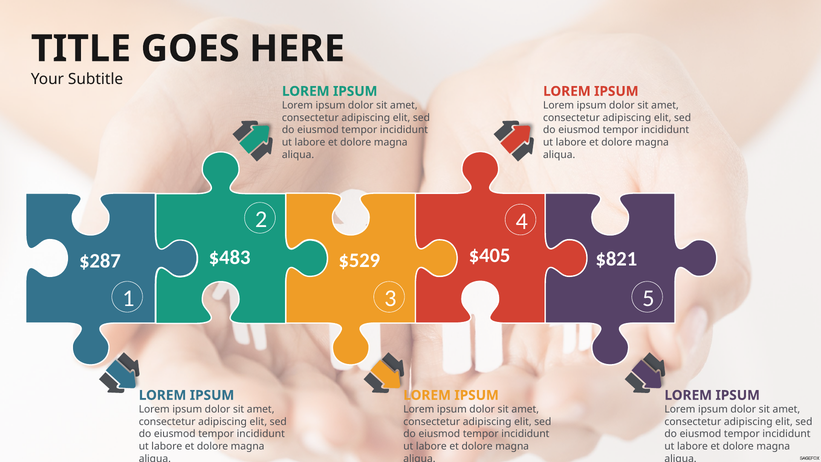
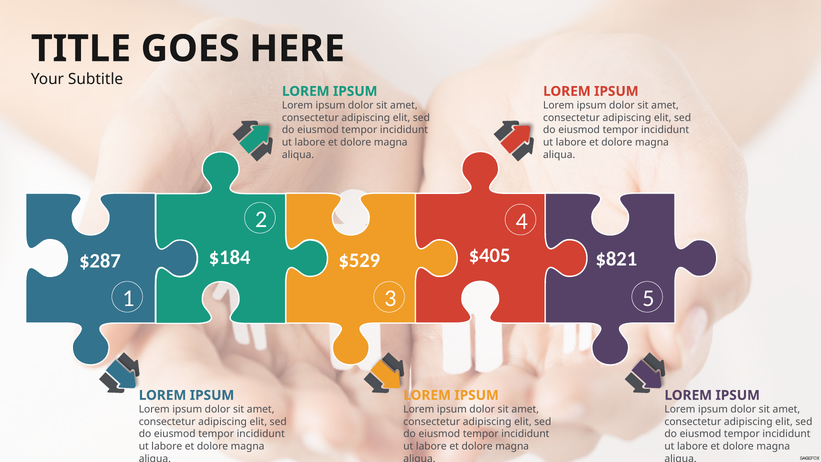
$483: $483 -> $184
